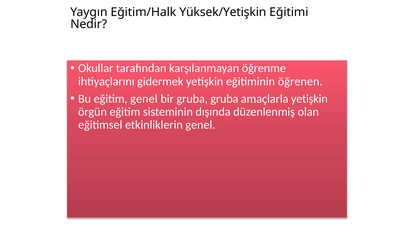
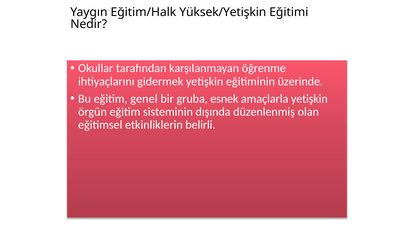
öğrenen: öğrenen -> üzerinde
gruba gruba: gruba -> esnek
etkinliklerin genel: genel -> belirli
